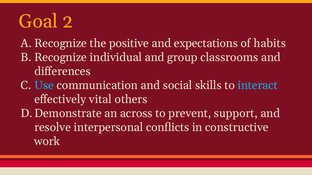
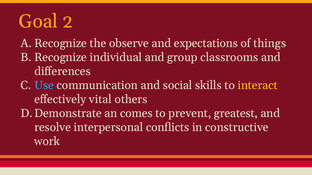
positive: positive -> observe
habits: habits -> things
interact colour: light blue -> yellow
across: across -> comes
support: support -> greatest
